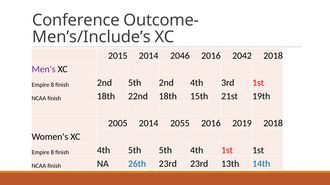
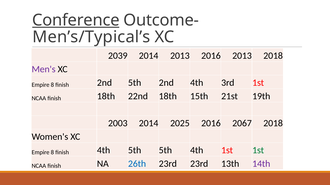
Conference underline: none -> present
Men’s/Include’s: Men’s/Include’s -> Men’s/Typical’s
2015: 2015 -> 2039
2014 2046: 2046 -> 2013
2016 2042: 2042 -> 2013
2005: 2005 -> 2003
2055: 2055 -> 2025
2019: 2019 -> 2067
1st at (258, 151) colour: black -> green
14th colour: blue -> purple
